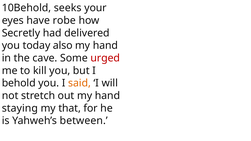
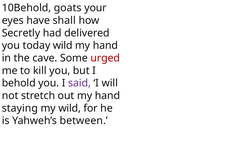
seeks: seeks -> goats
robe: robe -> shall
today also: also -> wild
said colour: orange -> purple
my that: that -> wild
